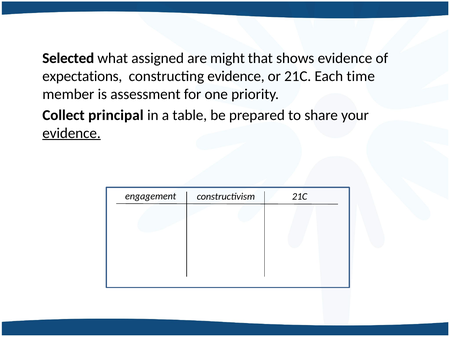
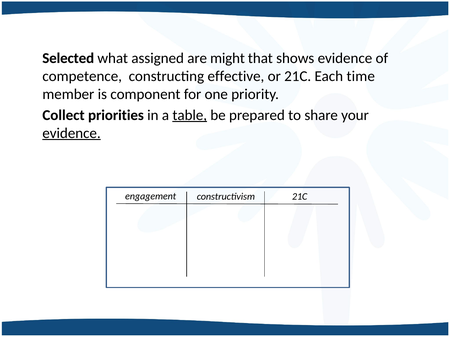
expectations: expectations -> competence
constructing evidence: evidence -> effective
assessment: assessment -> component
principal: principal -> priorities
table underline: none -> present
